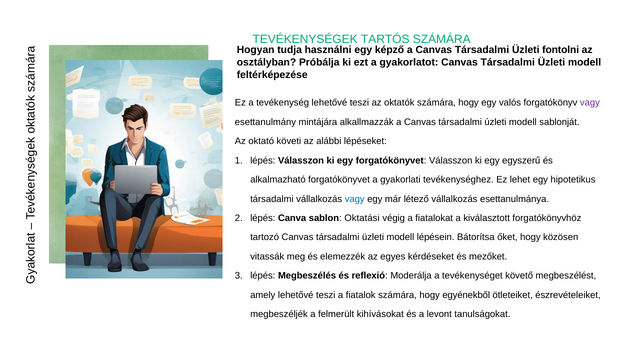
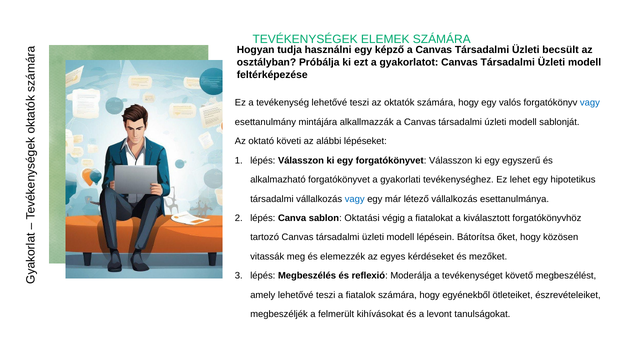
TARTÓS: TARTÓS -> ELEMEK
fontolni: fontolni -> becsült
vagy at (590, 103) colour: purple -> blue
